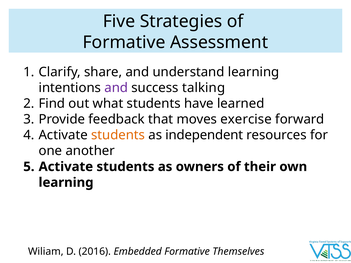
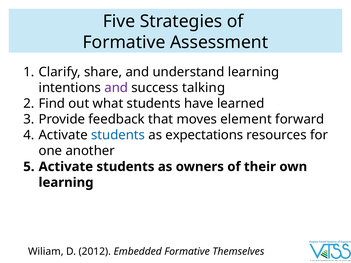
exercise: exercise -> element
students at (118, 135) colour: orange -> blue
independent: independent -> expectations
2016: 2016 -> 2012
